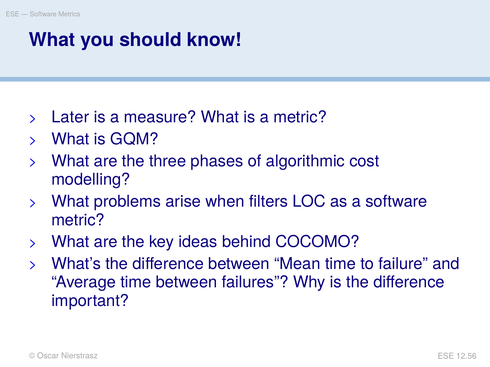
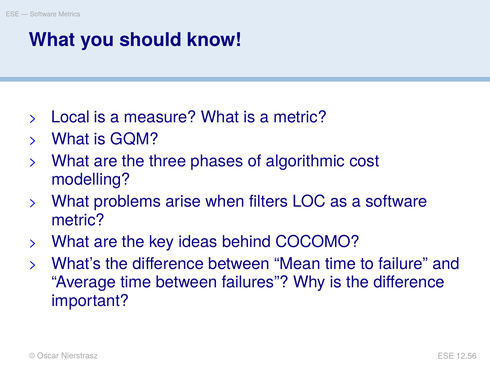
Later: Later -> Local
